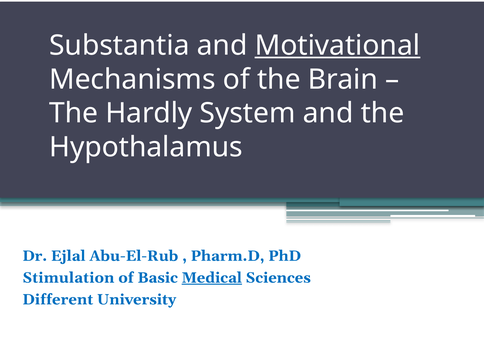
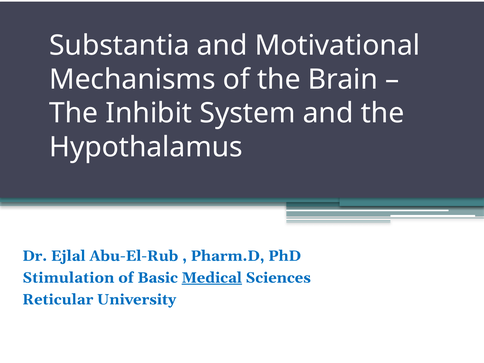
Motivational underline: present -> none
Hardly: Hardly -> Inhibit
Different: Different -> Reticular
